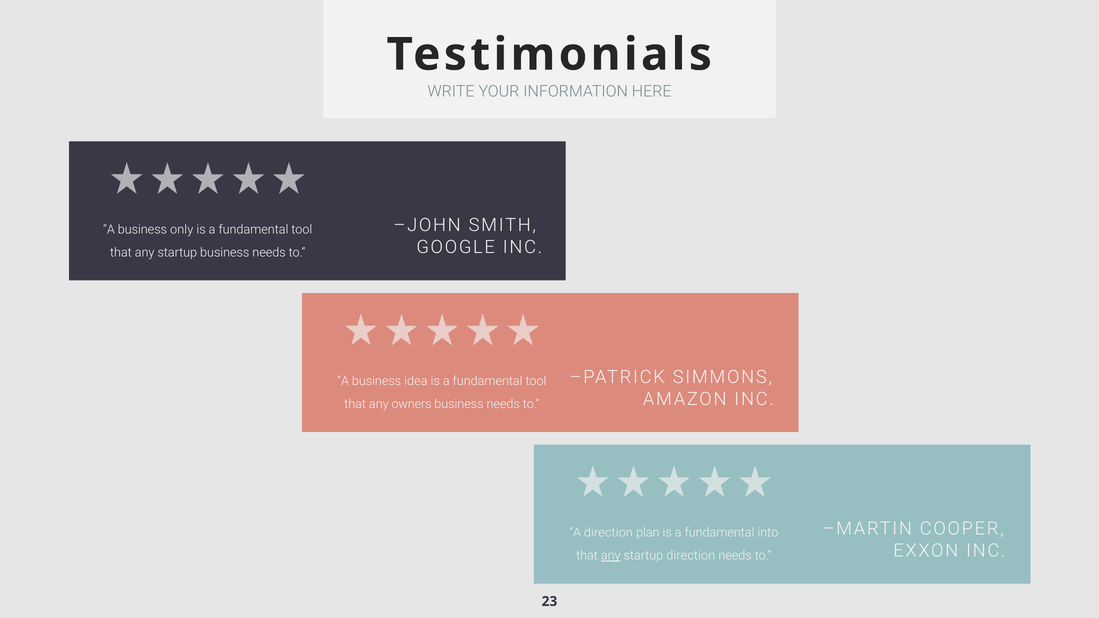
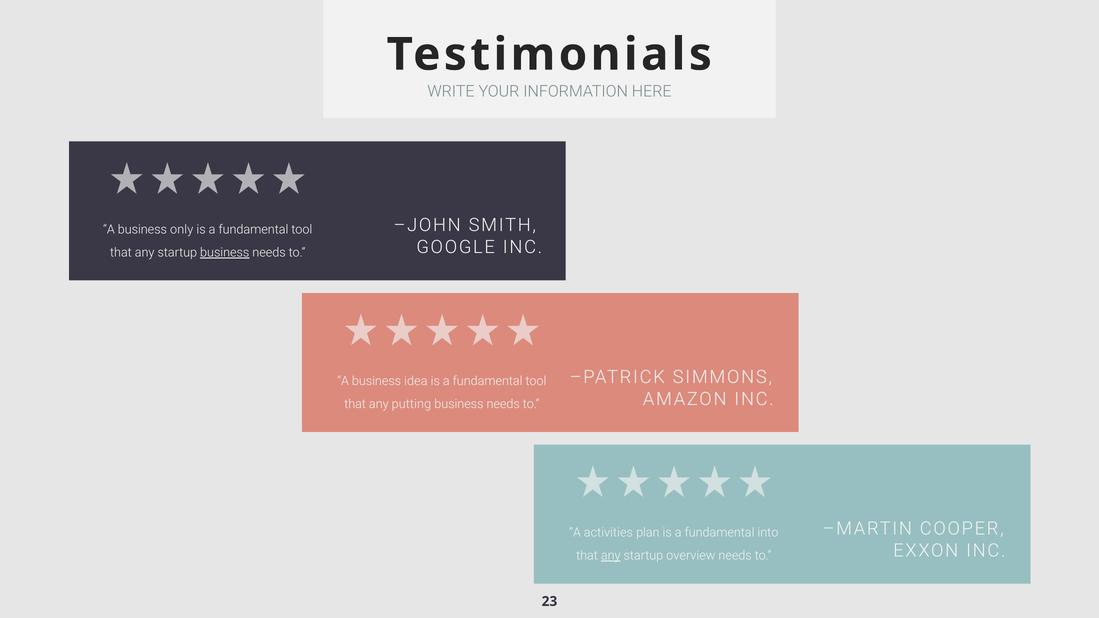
business at (225, 253) underline: none -> present
owners: owners -> putting
A direction: direction -> activities
startup direction: direction -> overview
